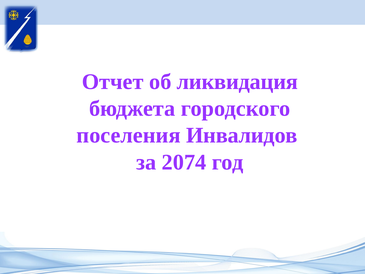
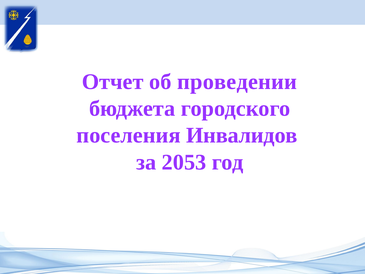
ликвидация: ликвидация -> проведении
2074: 2074 -> 2053
